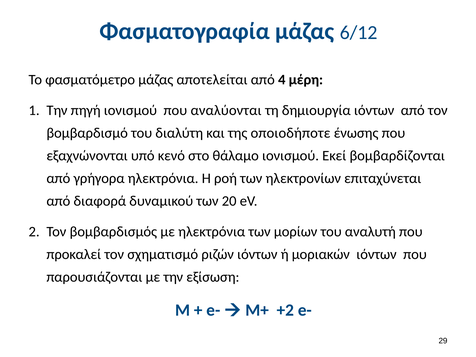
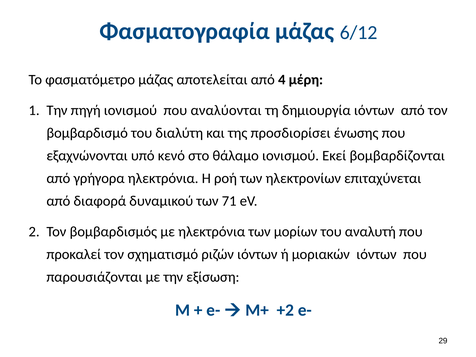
οποιοδήποτε: οποιοδήποτε -> προσδιορίσει
20: 20 -> 71
